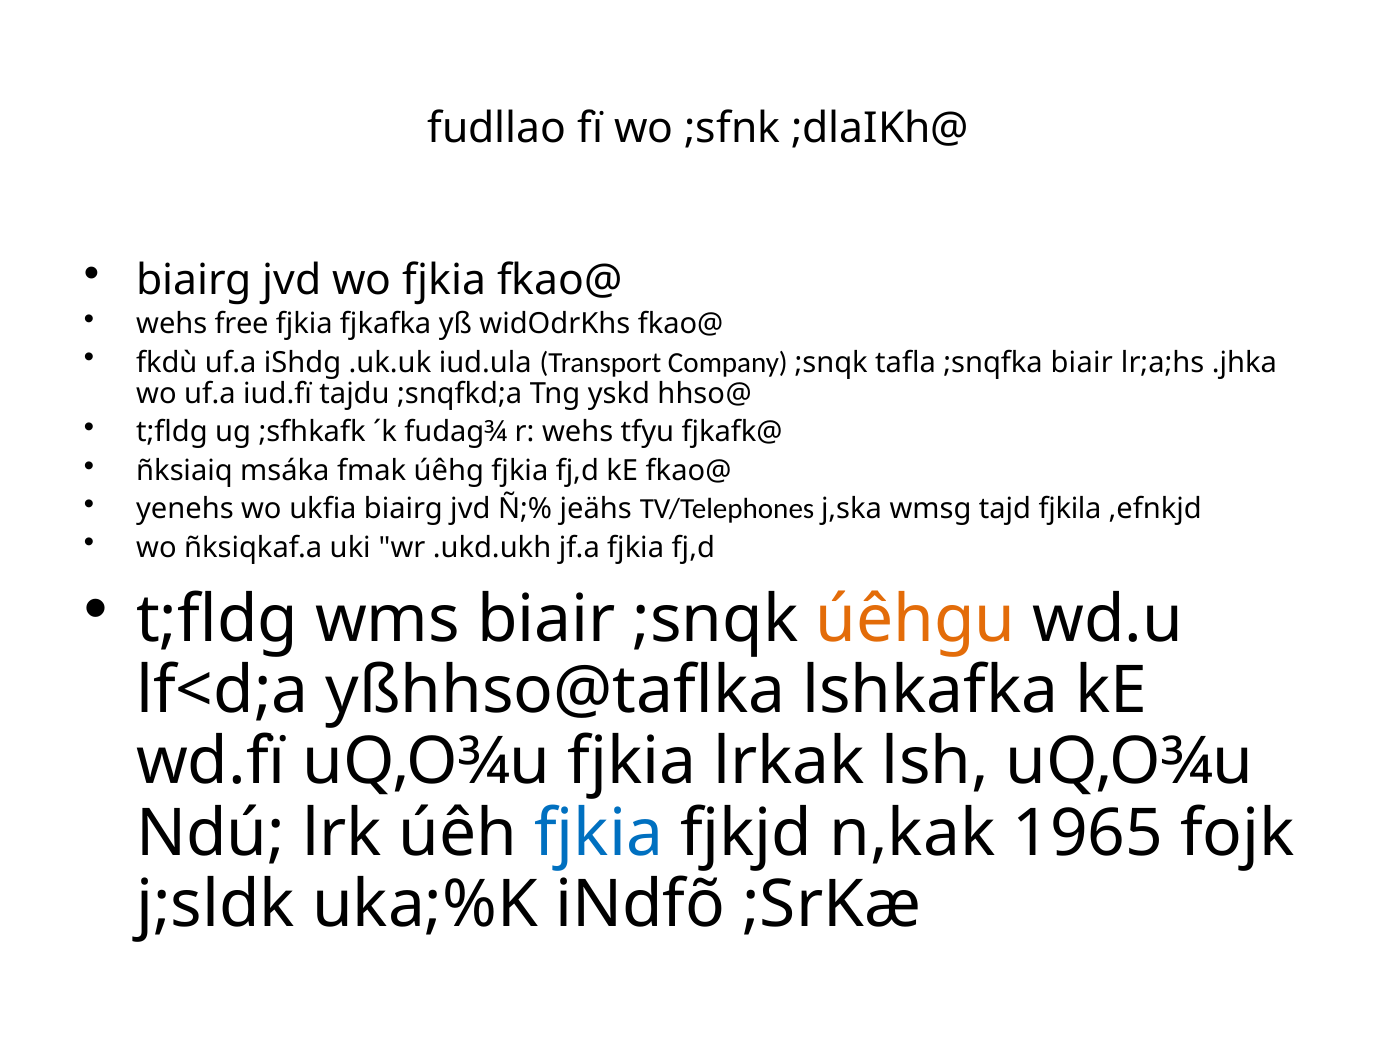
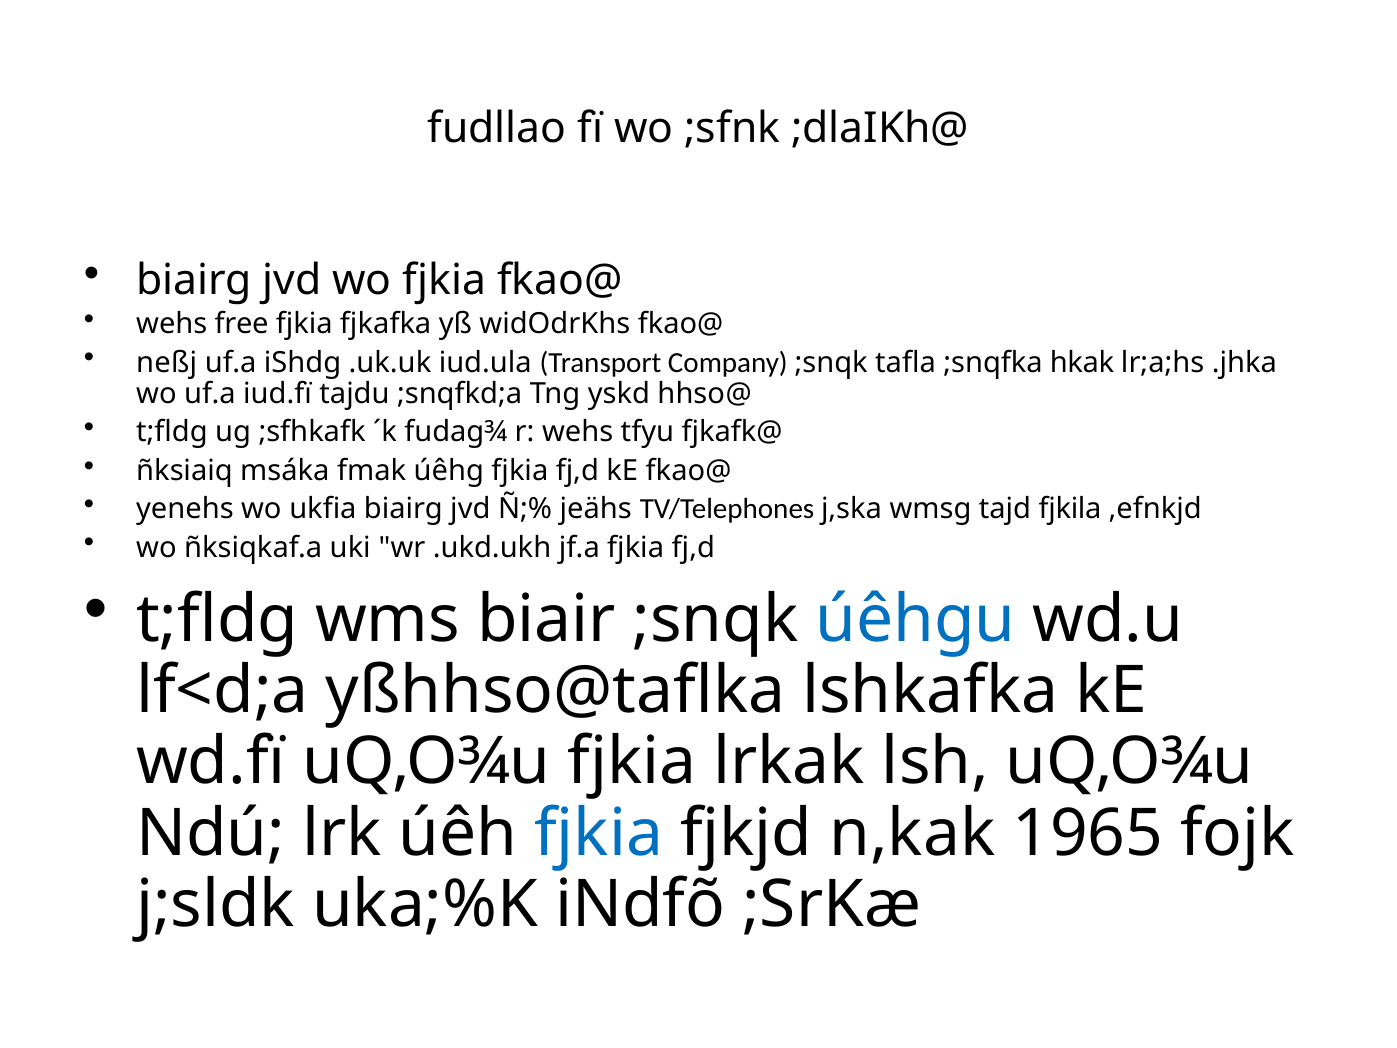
fkdù: fkdù -> neßj
;snqfka biair: biair -> hkak
úêhgu colour: orange -> blue
